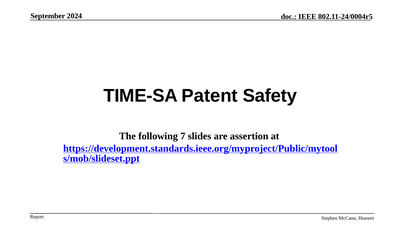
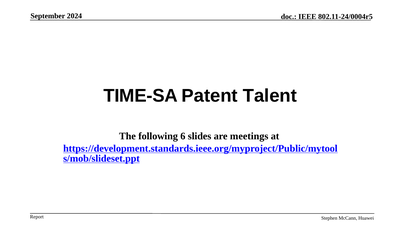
Safety: Safety -> Talent
7: 7 -> 6
assertion: assertion -> meetings
